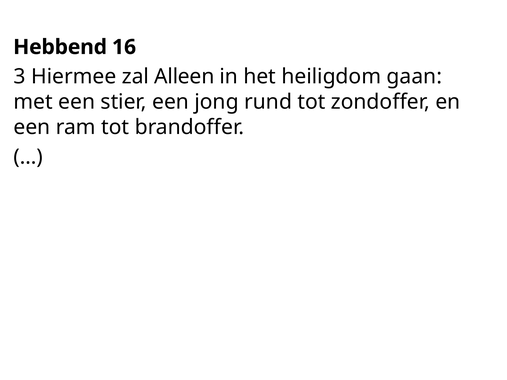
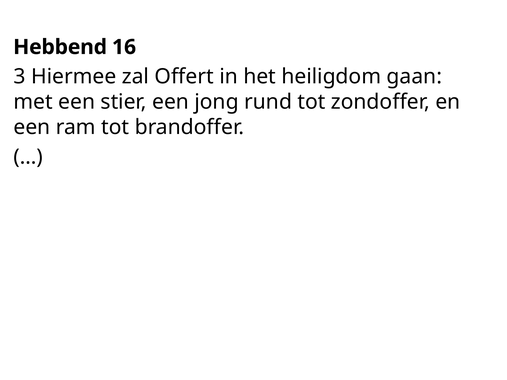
Alleen: Alleen -> Offert
